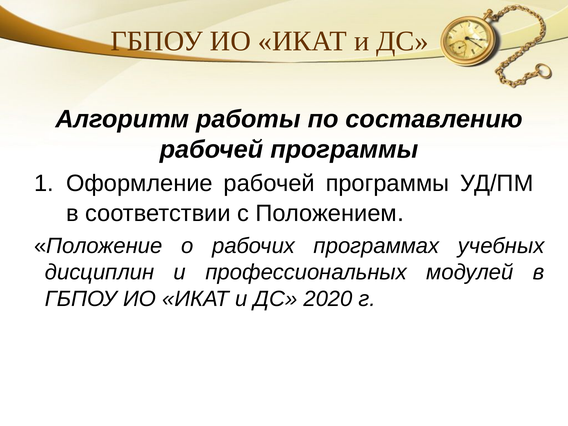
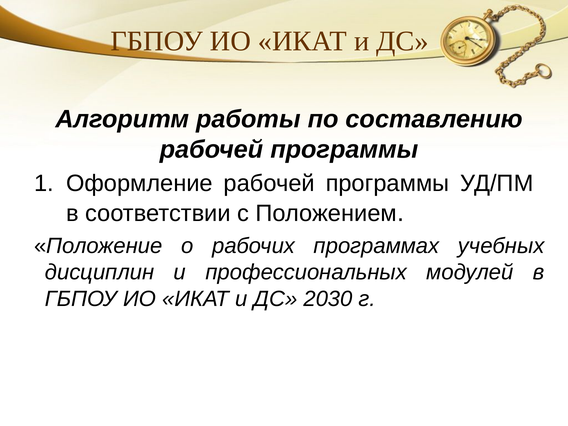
2020: 2020 -> 2030
